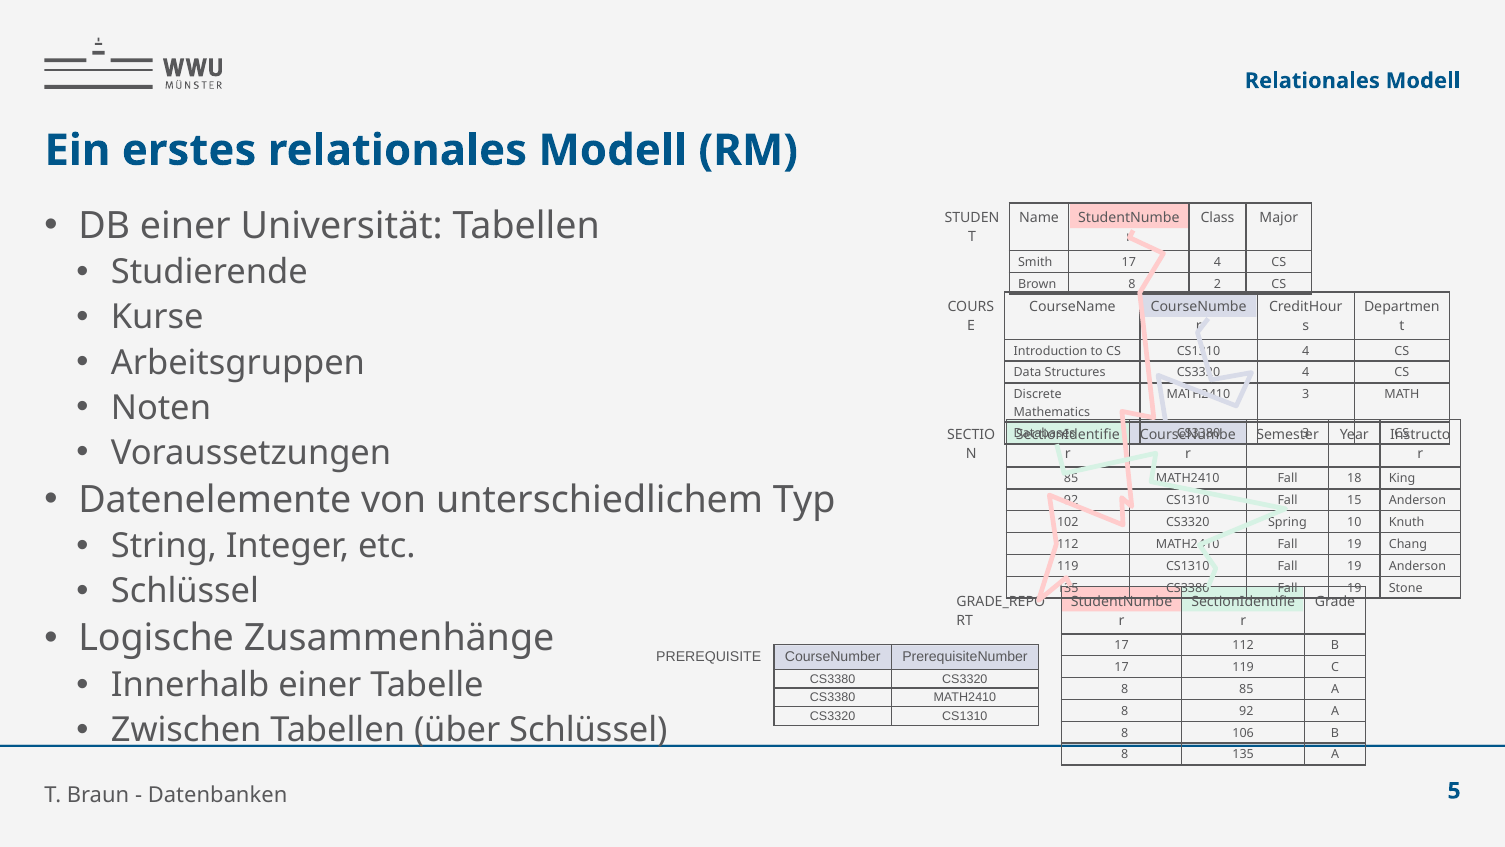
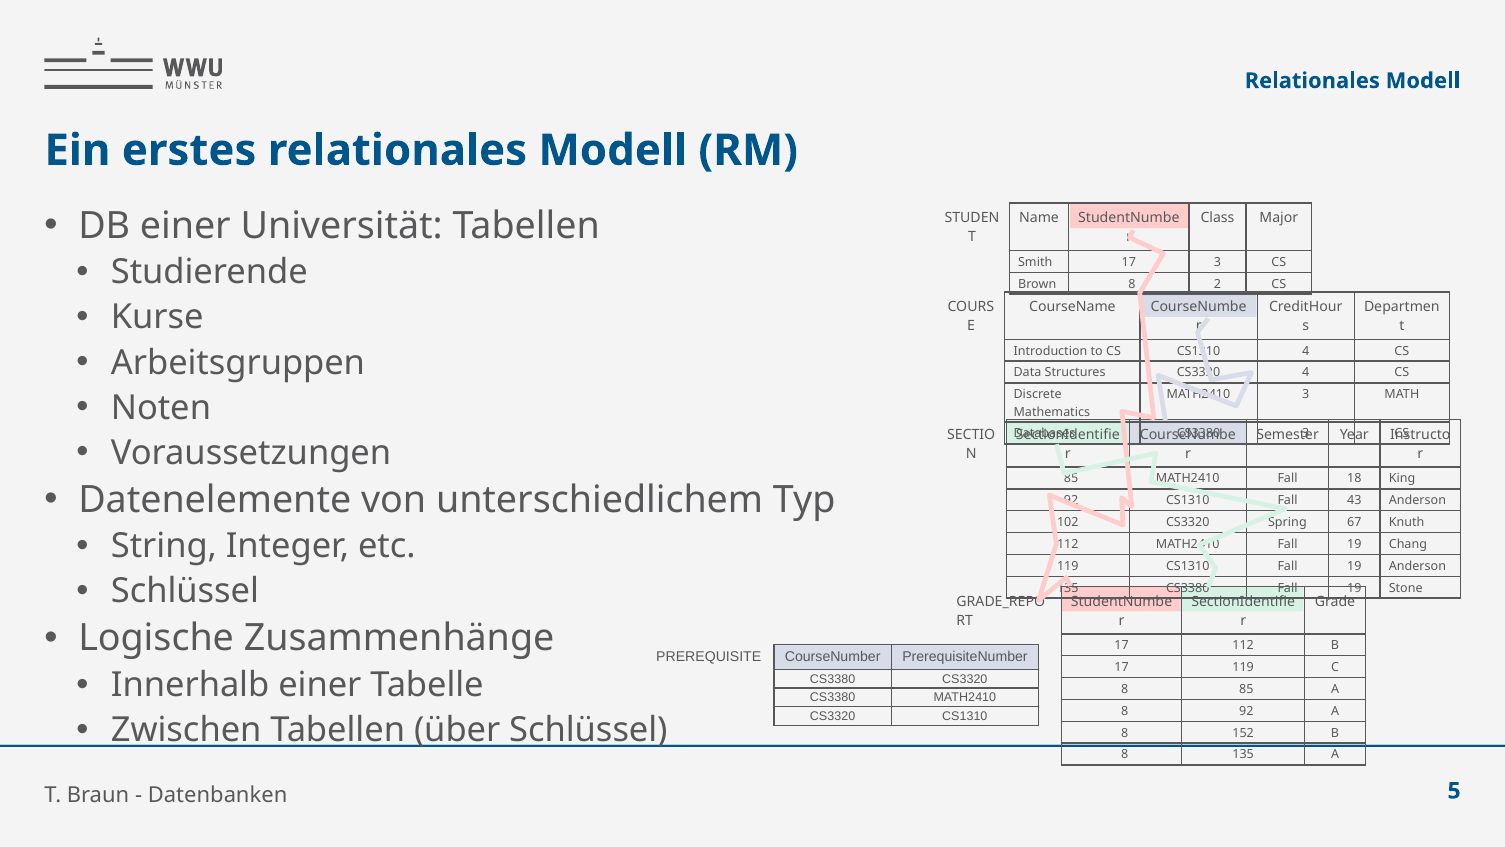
4 at (1218, 262): 4 -> 3
15: 15 -> 43
10: 10 -> 67
106: 106 -> 152
